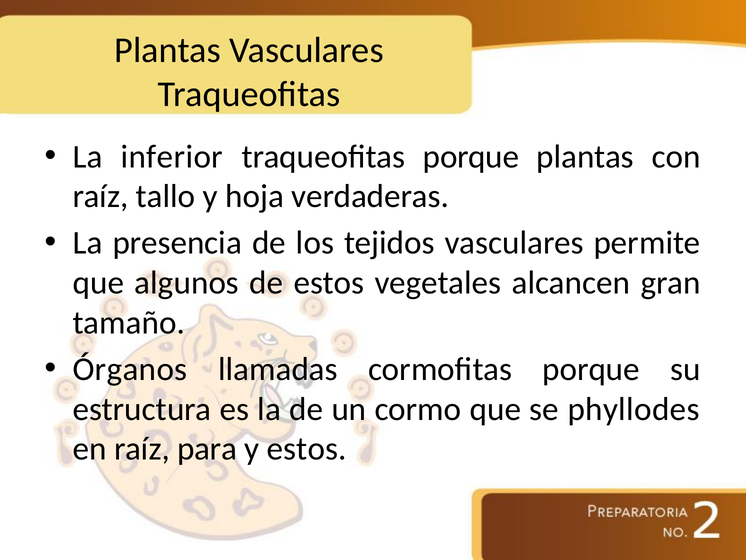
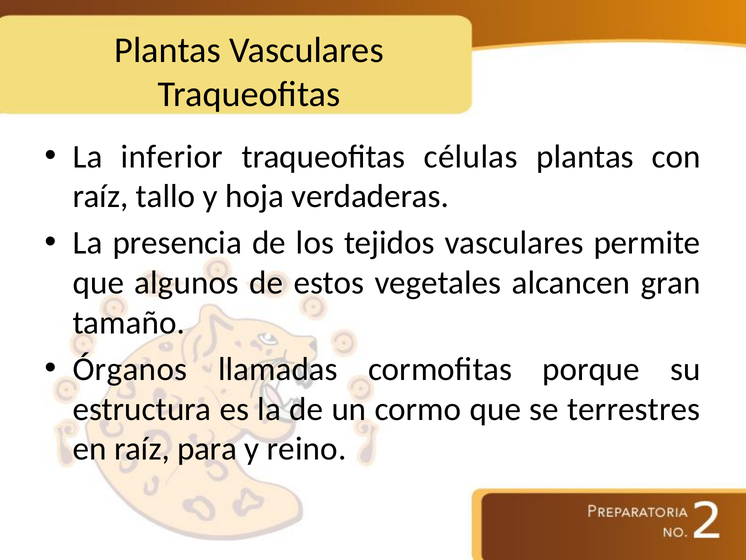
traqueofitas porque: porque -> células
phyllodes: phyllodes -> terrestres
y estos: estos -> reino
